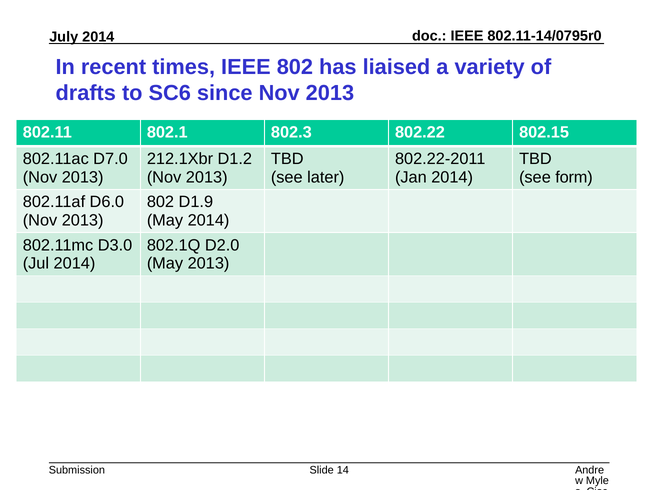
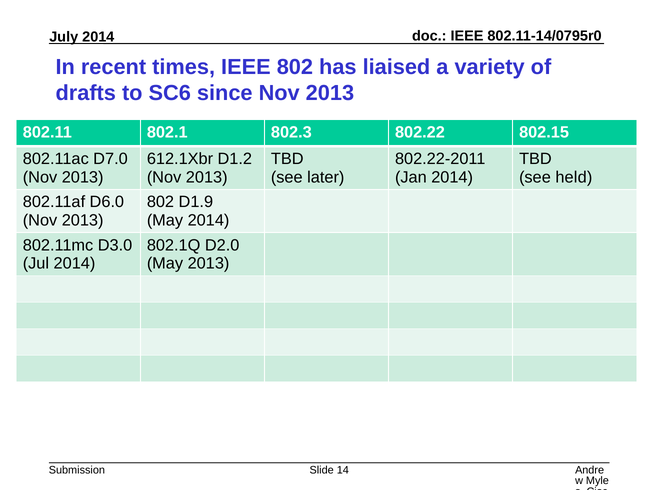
212.1Xbr: 212.1Xbr -> 612.1Xbr
form: form -> held
